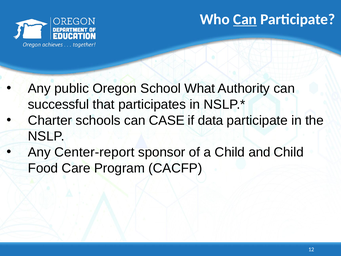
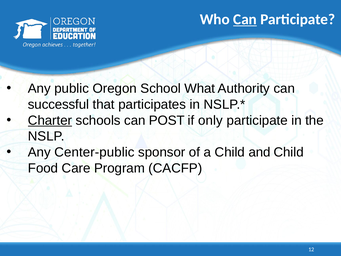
Charter underline: none -> present
CASE: CASE -> POST
data: data -> only
Center-report: Center-report -> Center-public
